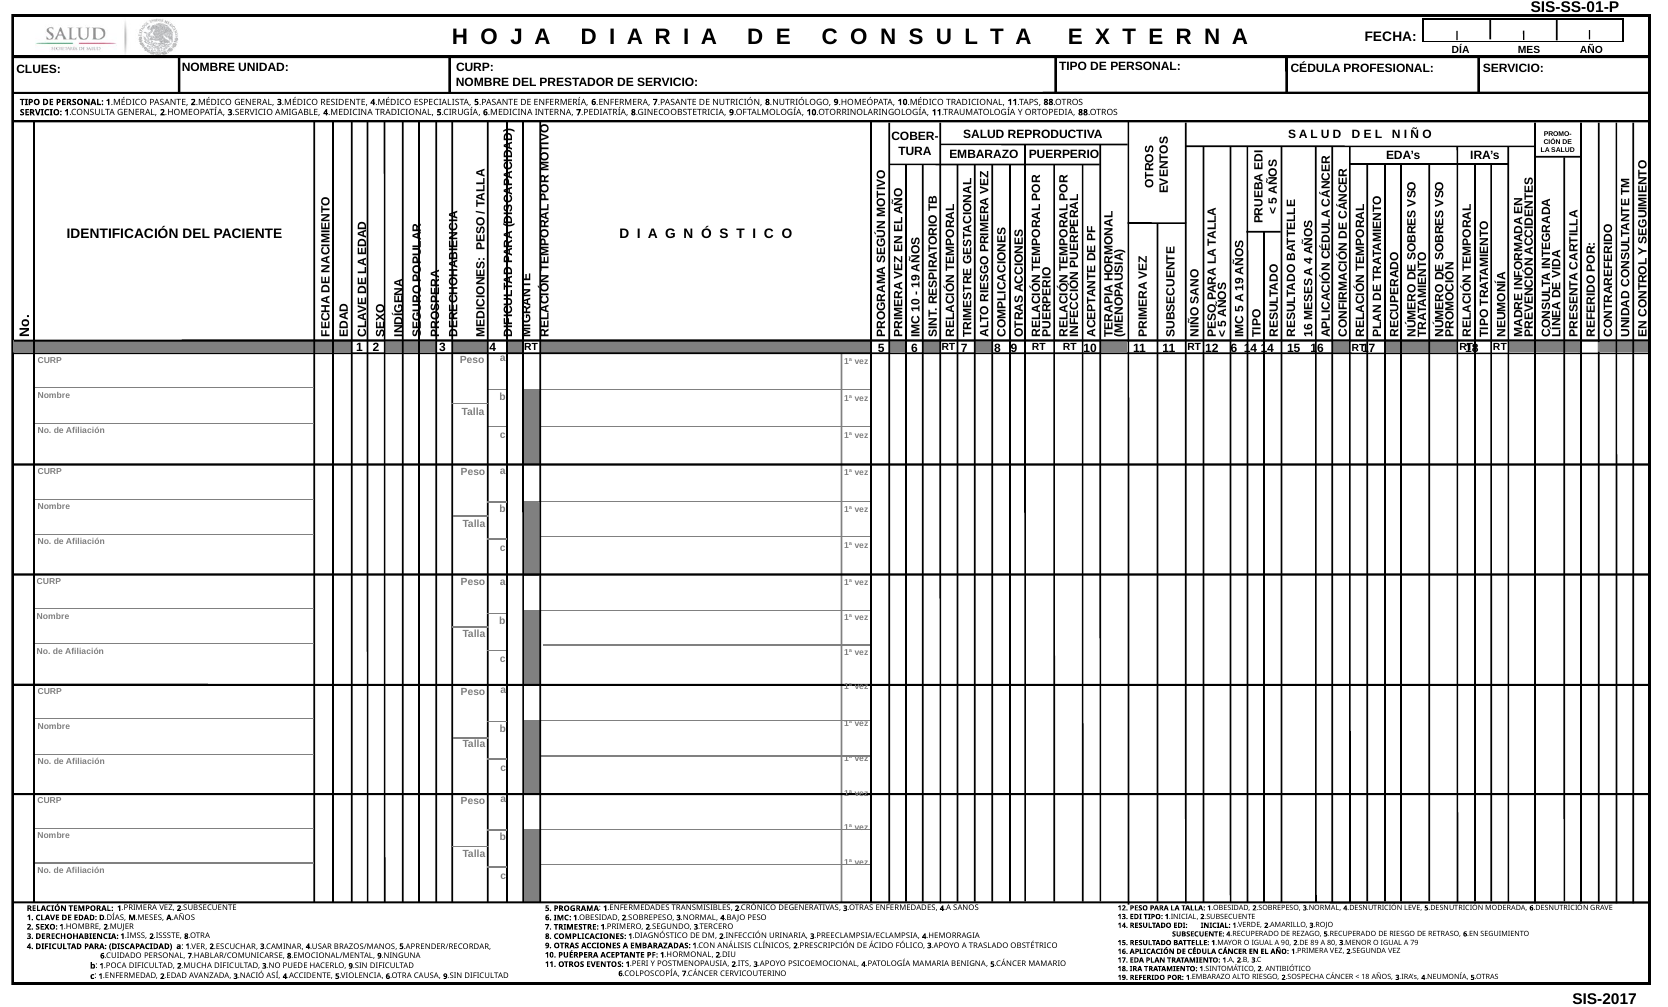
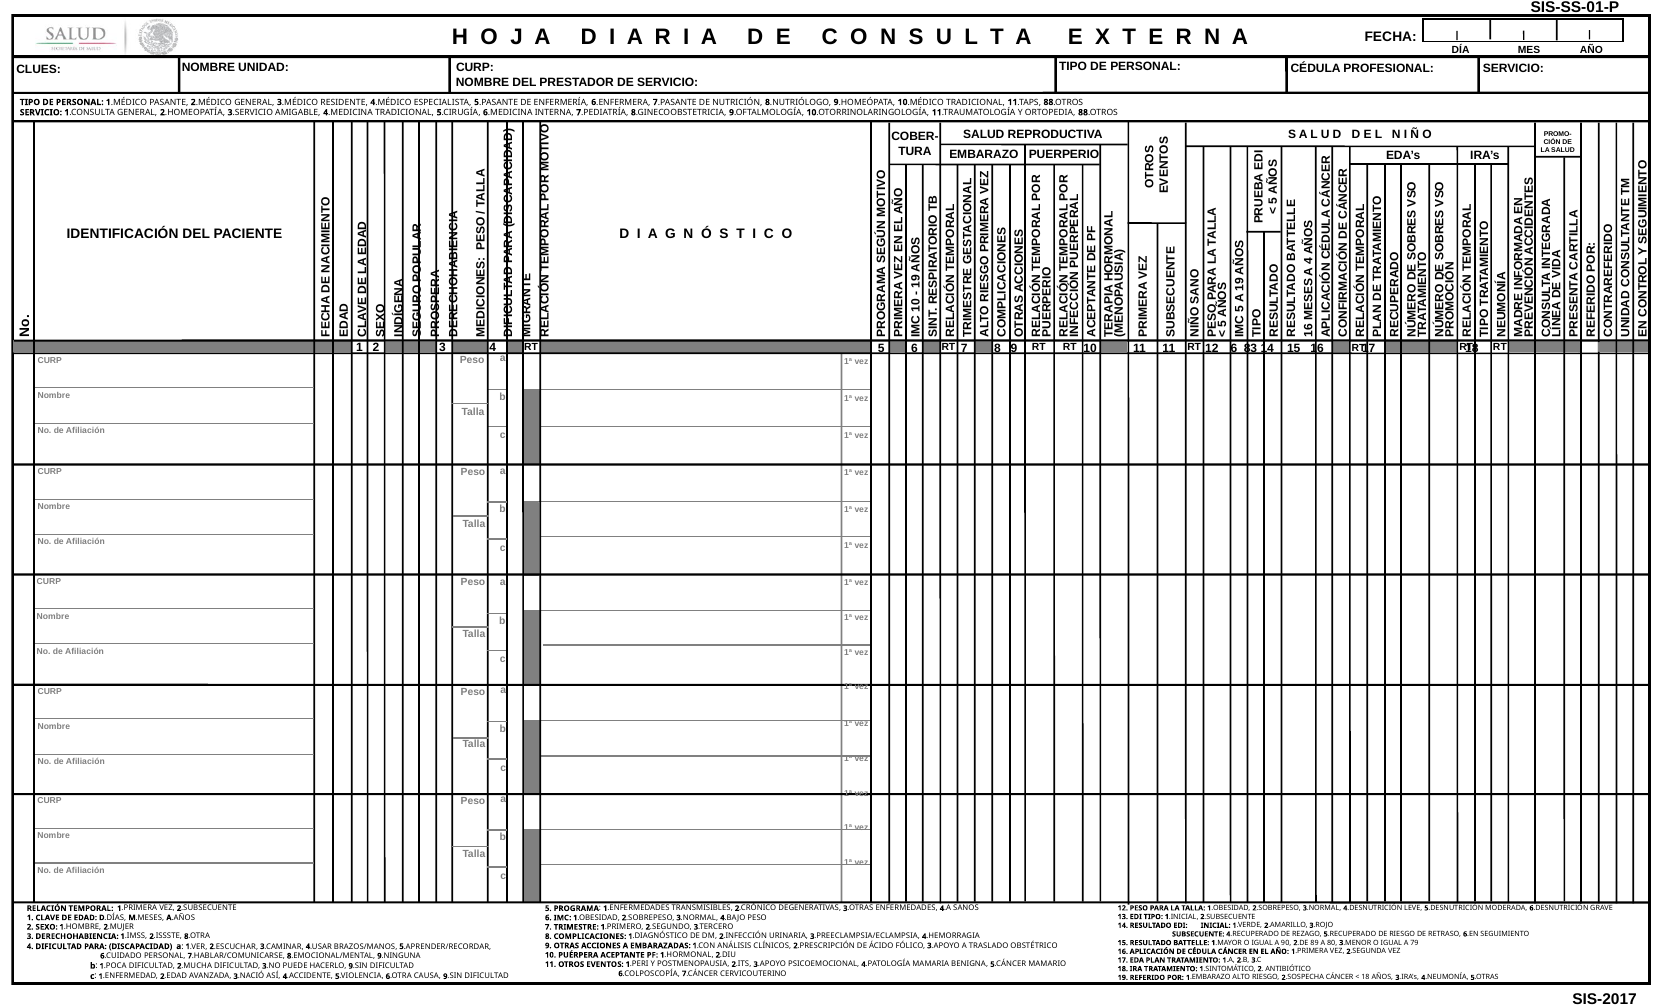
6 14: 14 -> 83
